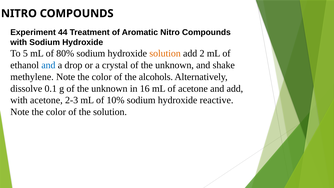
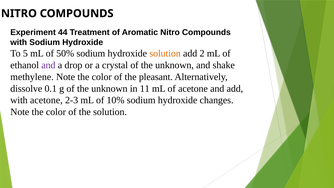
80%: 80% -> 50%
and at (48, 65) colour: blue -> purple
alcohols: alcohols -> pleasant
16: 16 -> 11
reactive: reactive -> changes
